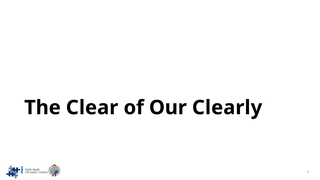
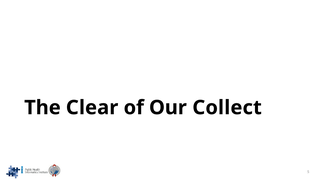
Clearly: Clearly -> Collect
